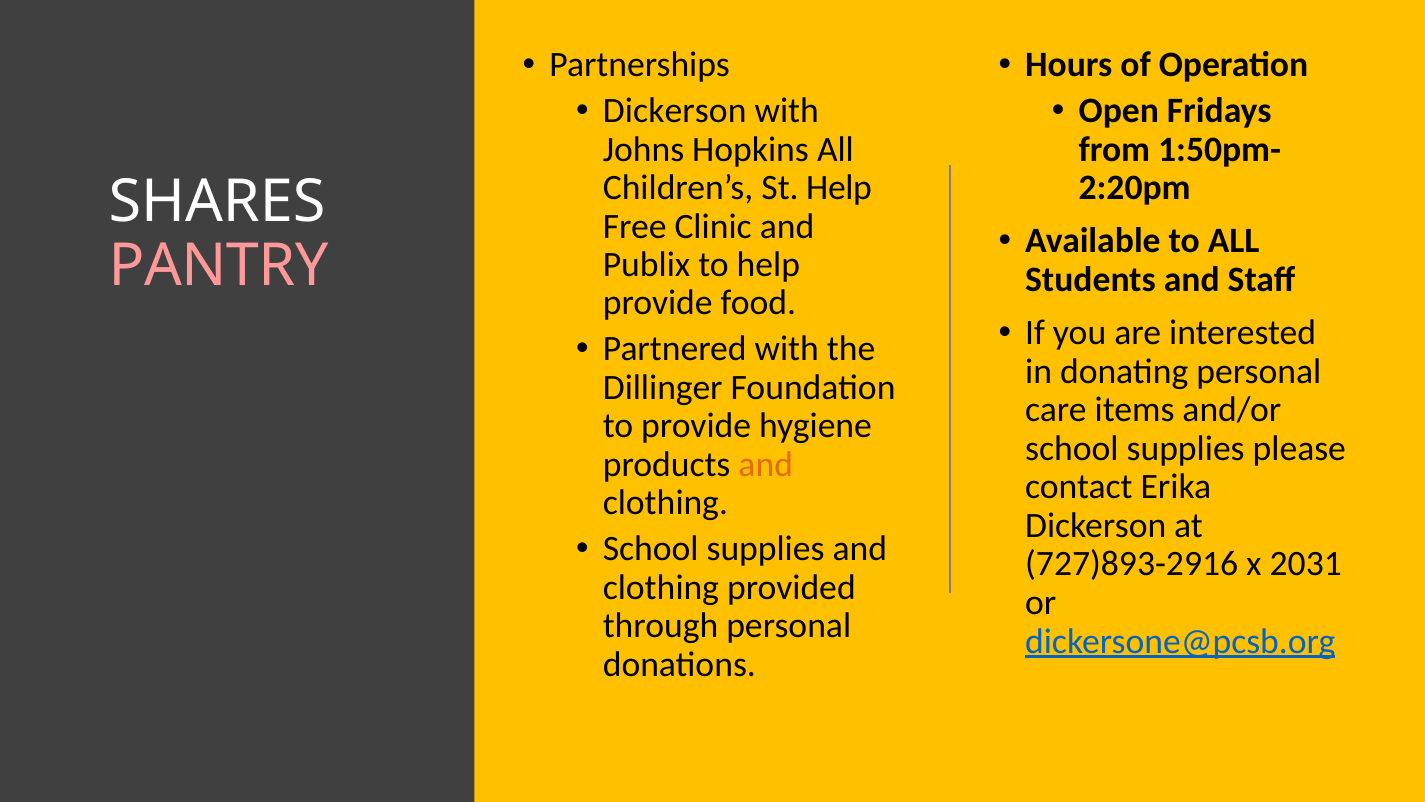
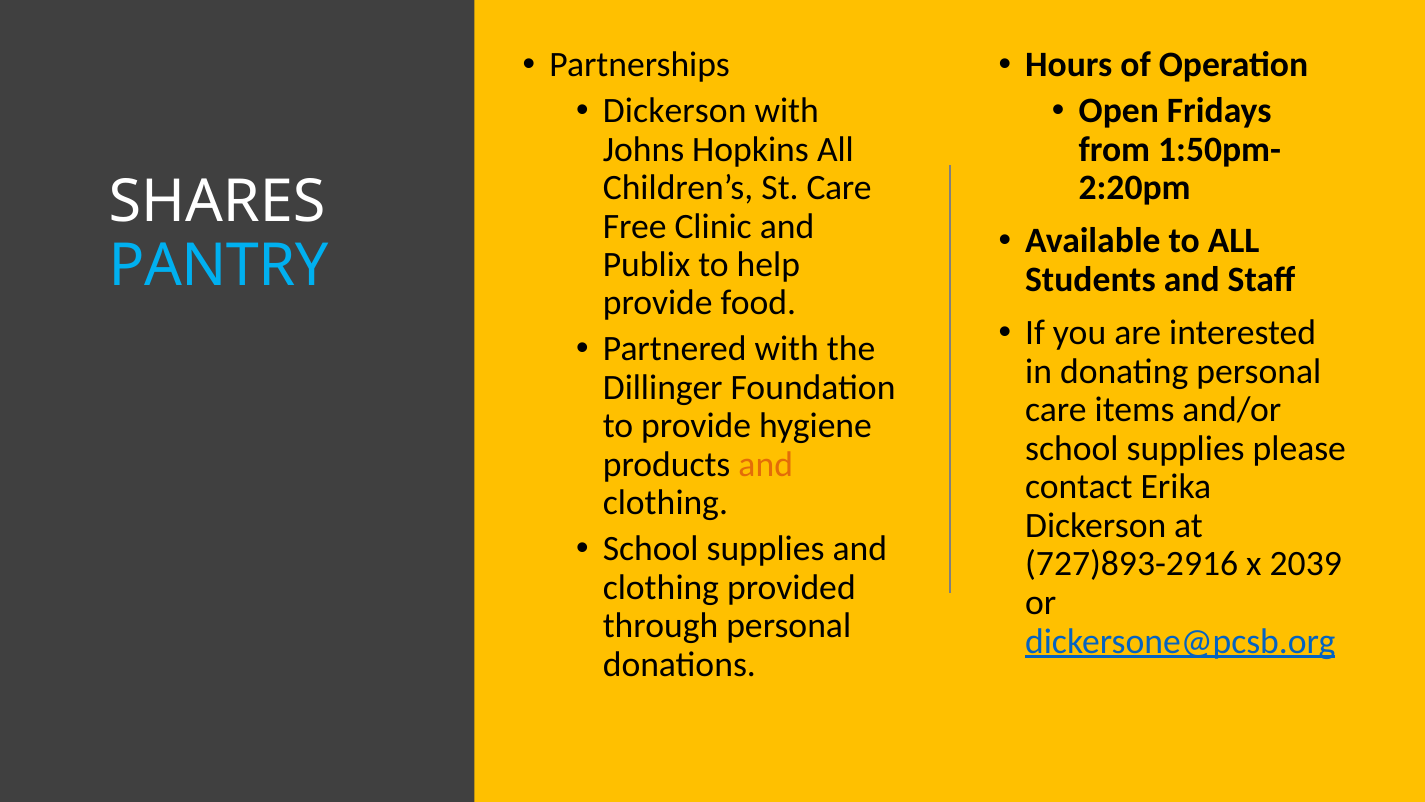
St Help: Help -> Care
PANTRY colour: pink -> light blue
2031: 2031 -> 2039
